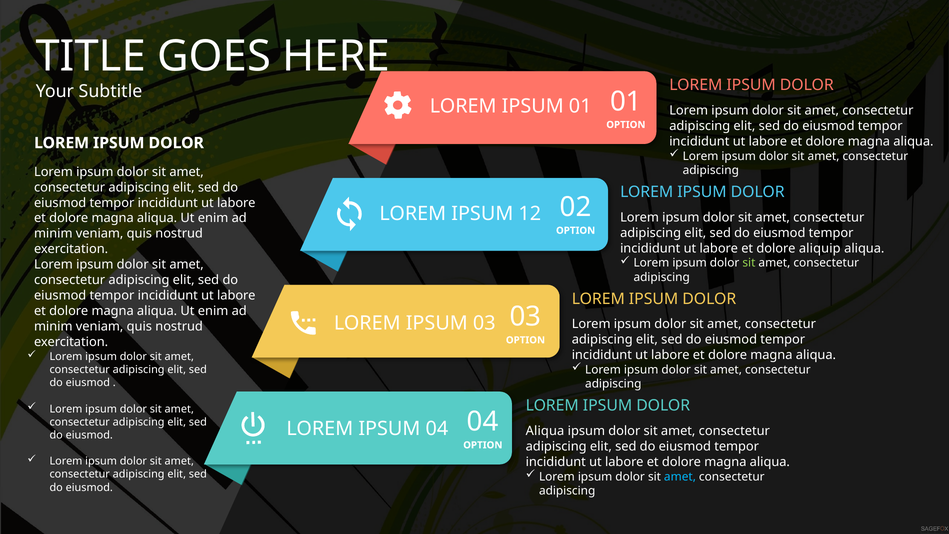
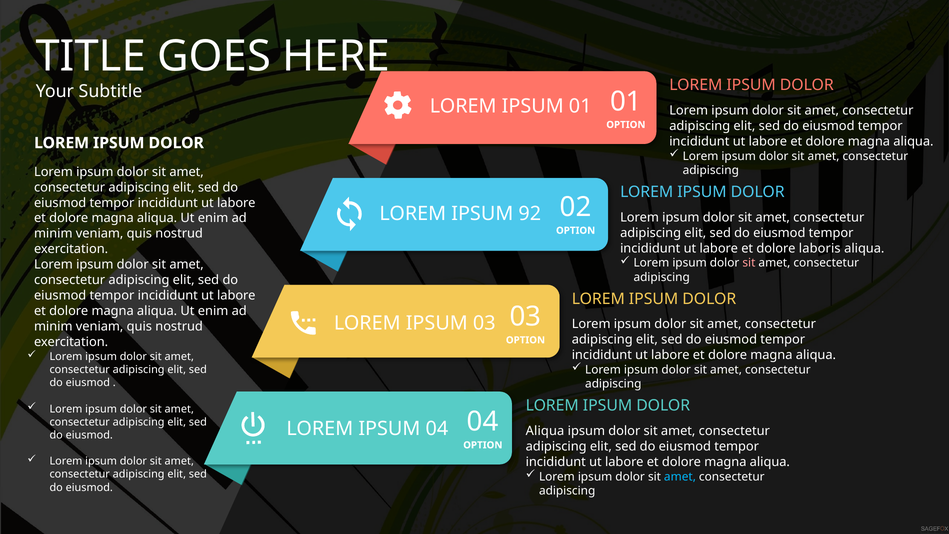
12: 12 -> 92
aliquip: aliquip -> laboris
sit at (749, 263) colour: light green -> pink
